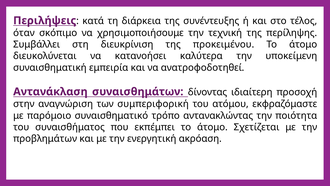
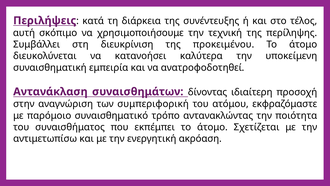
όταν: όταν -> αυτή
προβλημάτων: προβλημάτων -> αντιμετωπίσω
